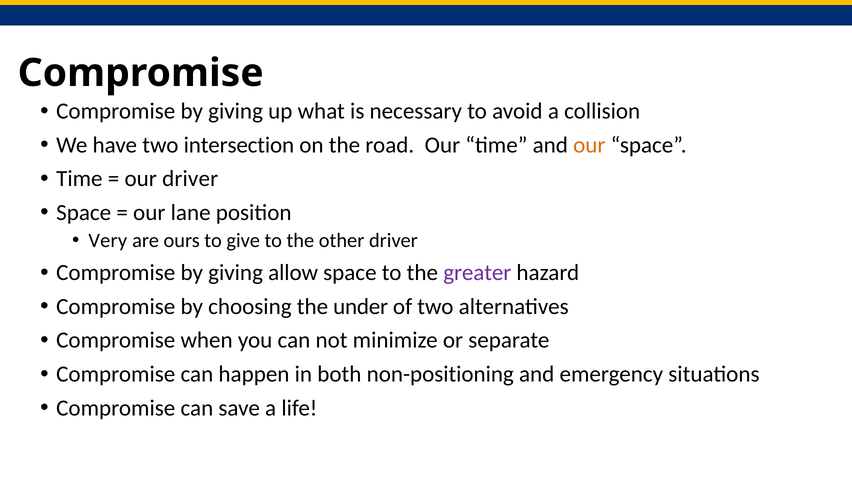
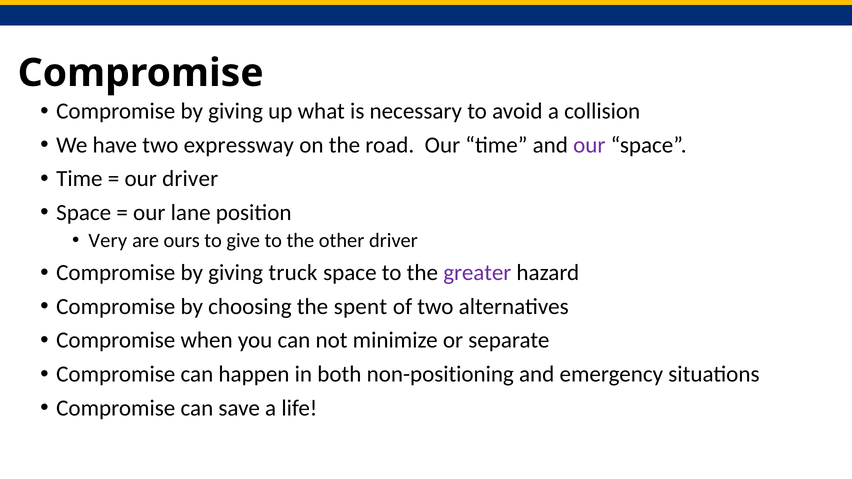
intersection: intersection -> expressway
our at (589, 145) colour: orange -> purple
allow: allow -> truck
under: under -> spent
